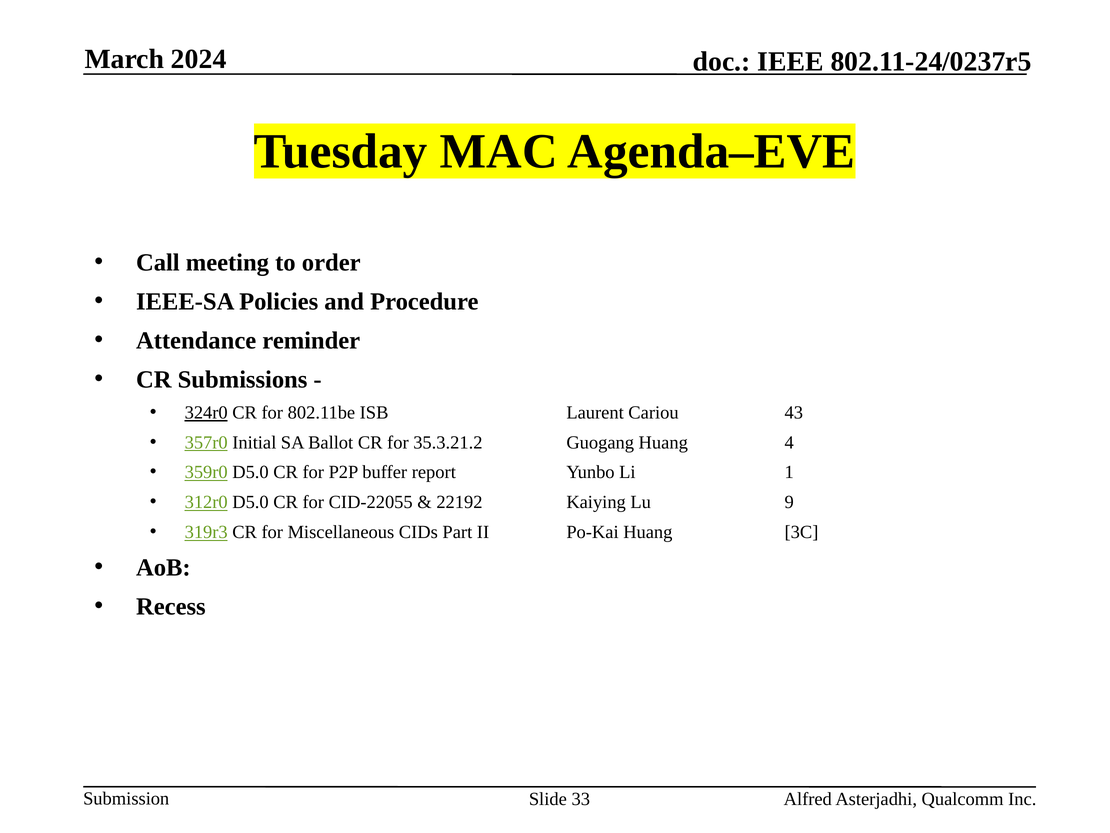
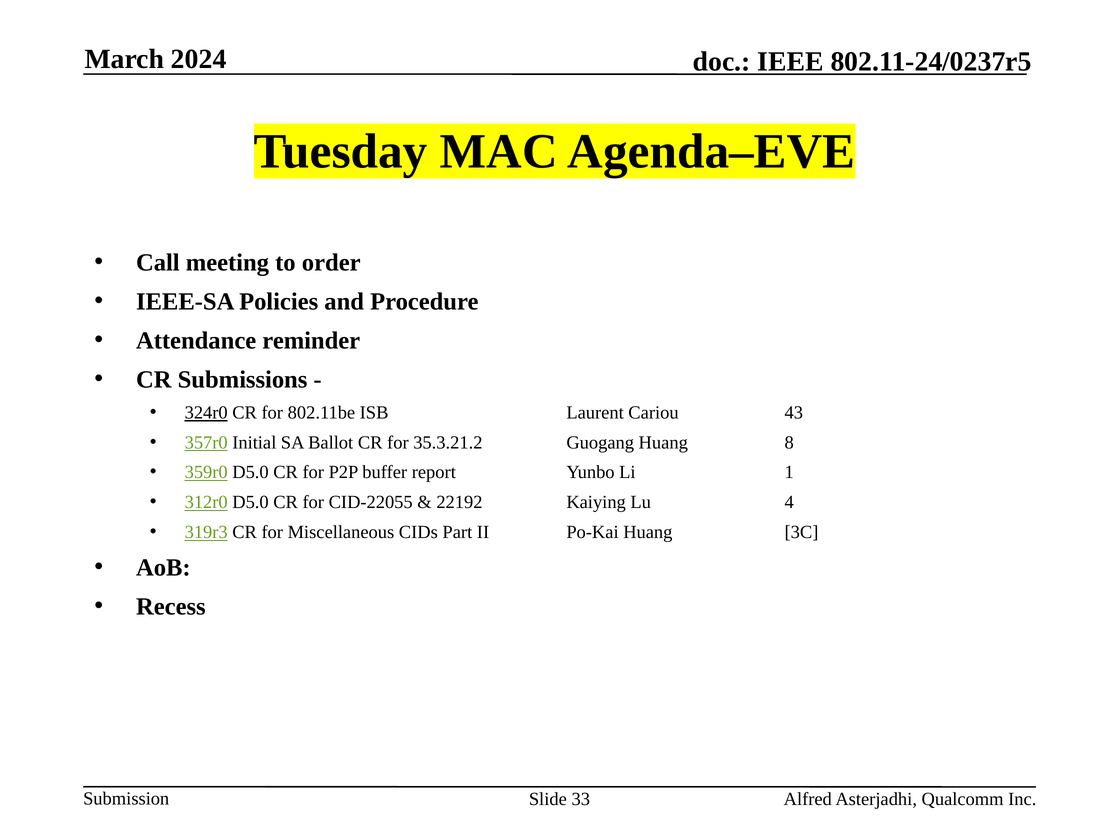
4: 4 -> 8
9: 9 -> 4
